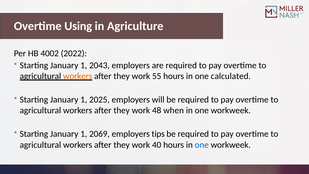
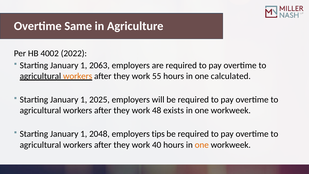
Using: Using -> Same
2043: 2043 -> 2063
when: when -> exists
2069: 2069 -> 2048
one at (202, 145) colour: blue -> orange
